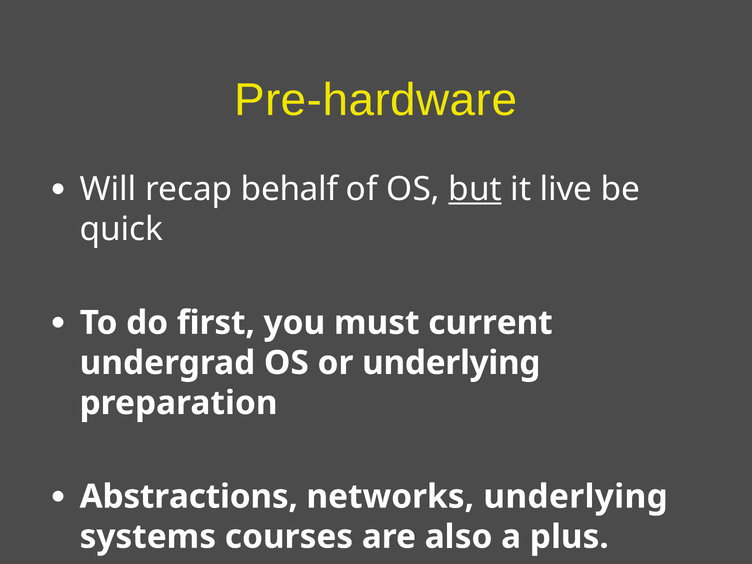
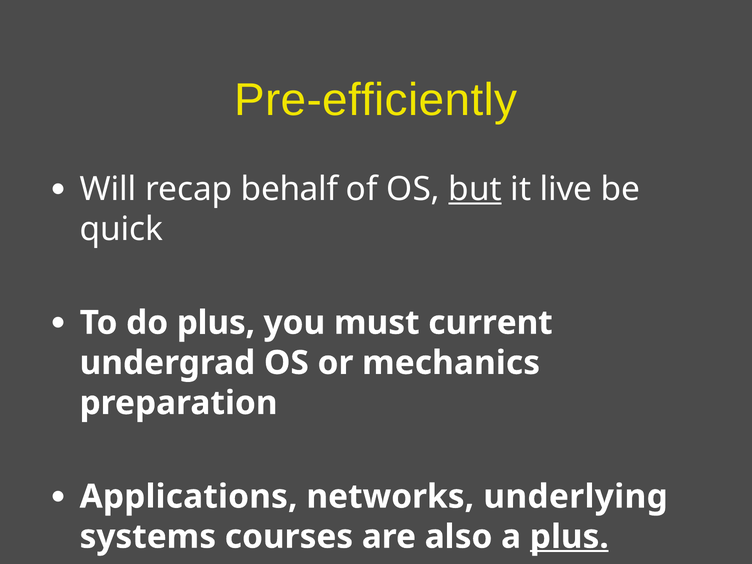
Pre-hardware: Pre-hardware -> Pre-efficiently
do first: first -> plus
or underlying: underlying -> mechanics
Abstractions: Abstractions -> Applications
plus at (569, 537) underline: none -> present
